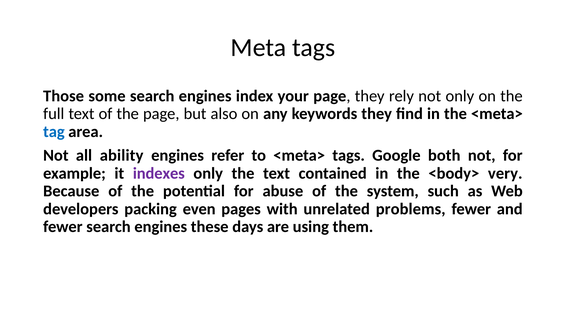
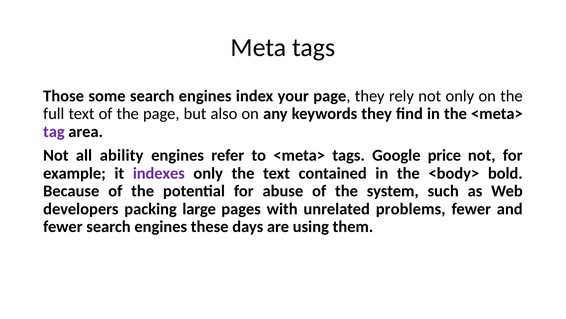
tag colour: blue -> purple
both: both -> price
very: very -> bold
even: even -> large
